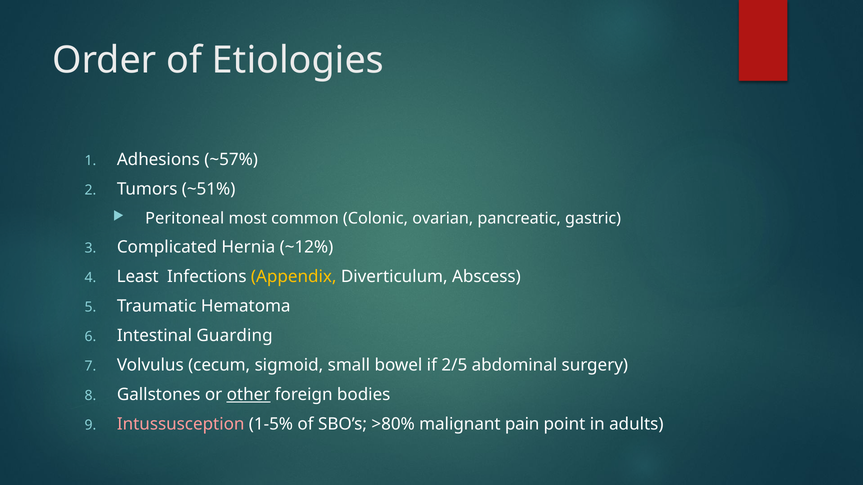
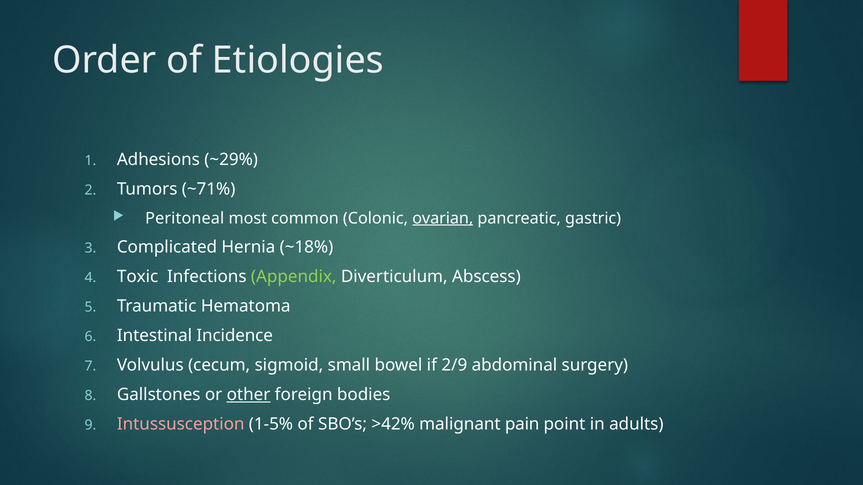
~57%: ~57% -> ~29%
~51%: ~51% -> ~71%
ovarian underline: none -> present
~12%: ~12% -> ~18%
Least: Least -> Toxic
Appendix colour: yellow -> light green
Guarding: Guarding -> Incidence
2/5: 2/5 -> 2/9
>80%: >80% -> >42%
